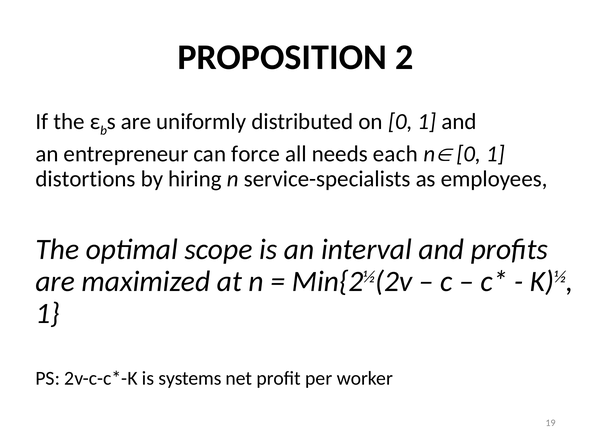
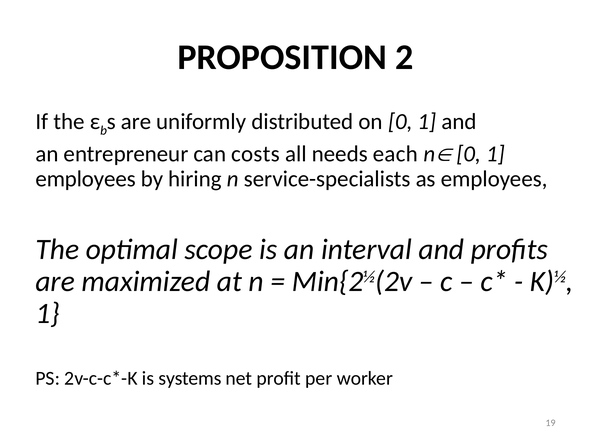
force: force -> costs
distortions at (86, 179): distortions -> employees
